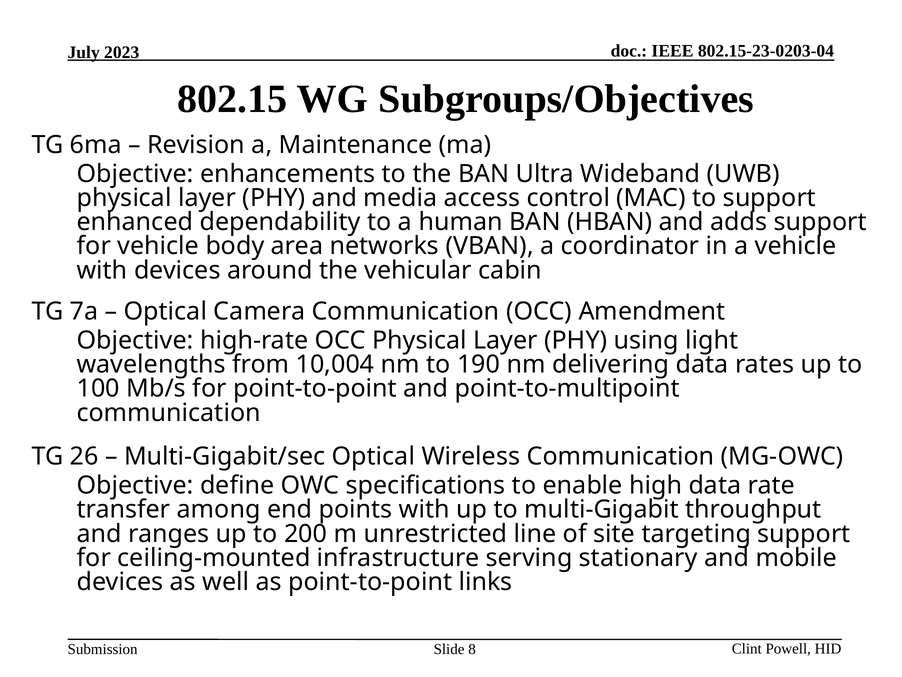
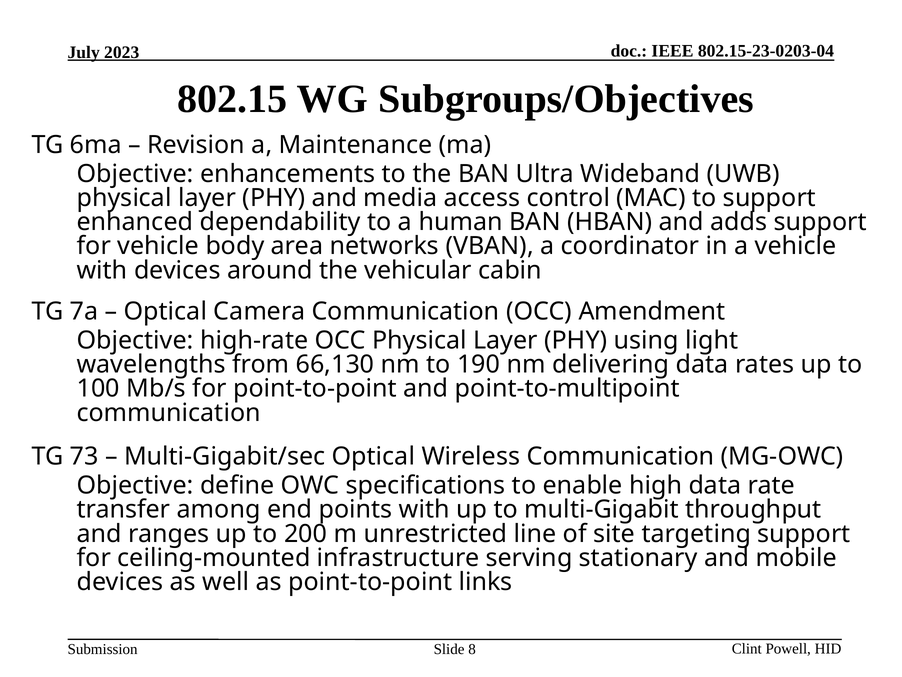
10,004: 10,004 -> 66,130
26: 26 -> 73
